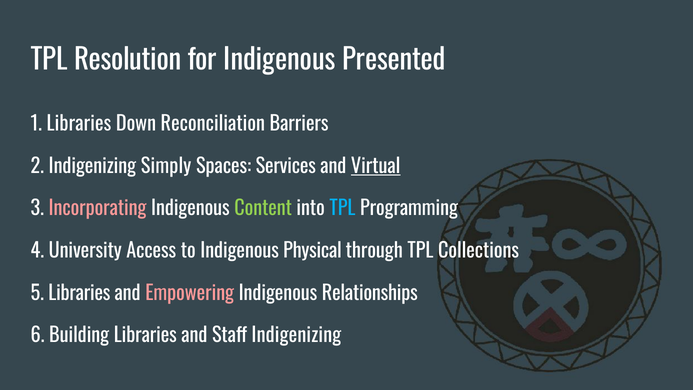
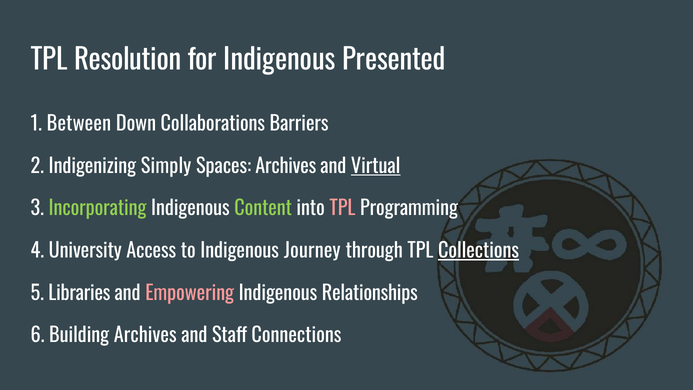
1 Libraries: Libraries -> Between
Reconciliation: Reconciliation -> Collaborations
Spaces Services: Services -> Archives
Incorporating colour: pink -> light green
TPL at (342, 209) colour: light blue -> pink
Physical: Physical -> Journey
Collections underline: none -> present
Building Libraries: Libraries -> Archives
Staff Indigenizing: Indigenizing -> Connections
